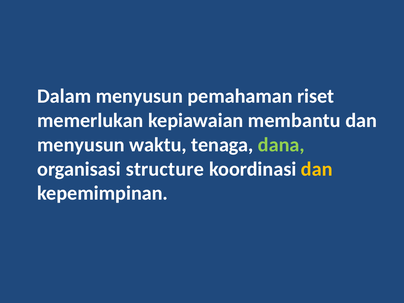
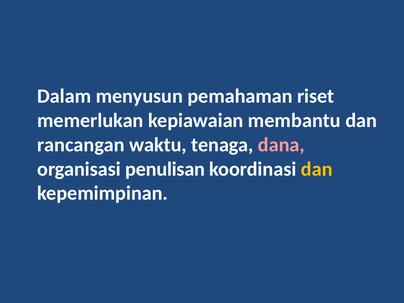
menyusun at (81, 145): menyusun -> rancangan
dana colour: light green -> pink
structure: structure -> penulisan
